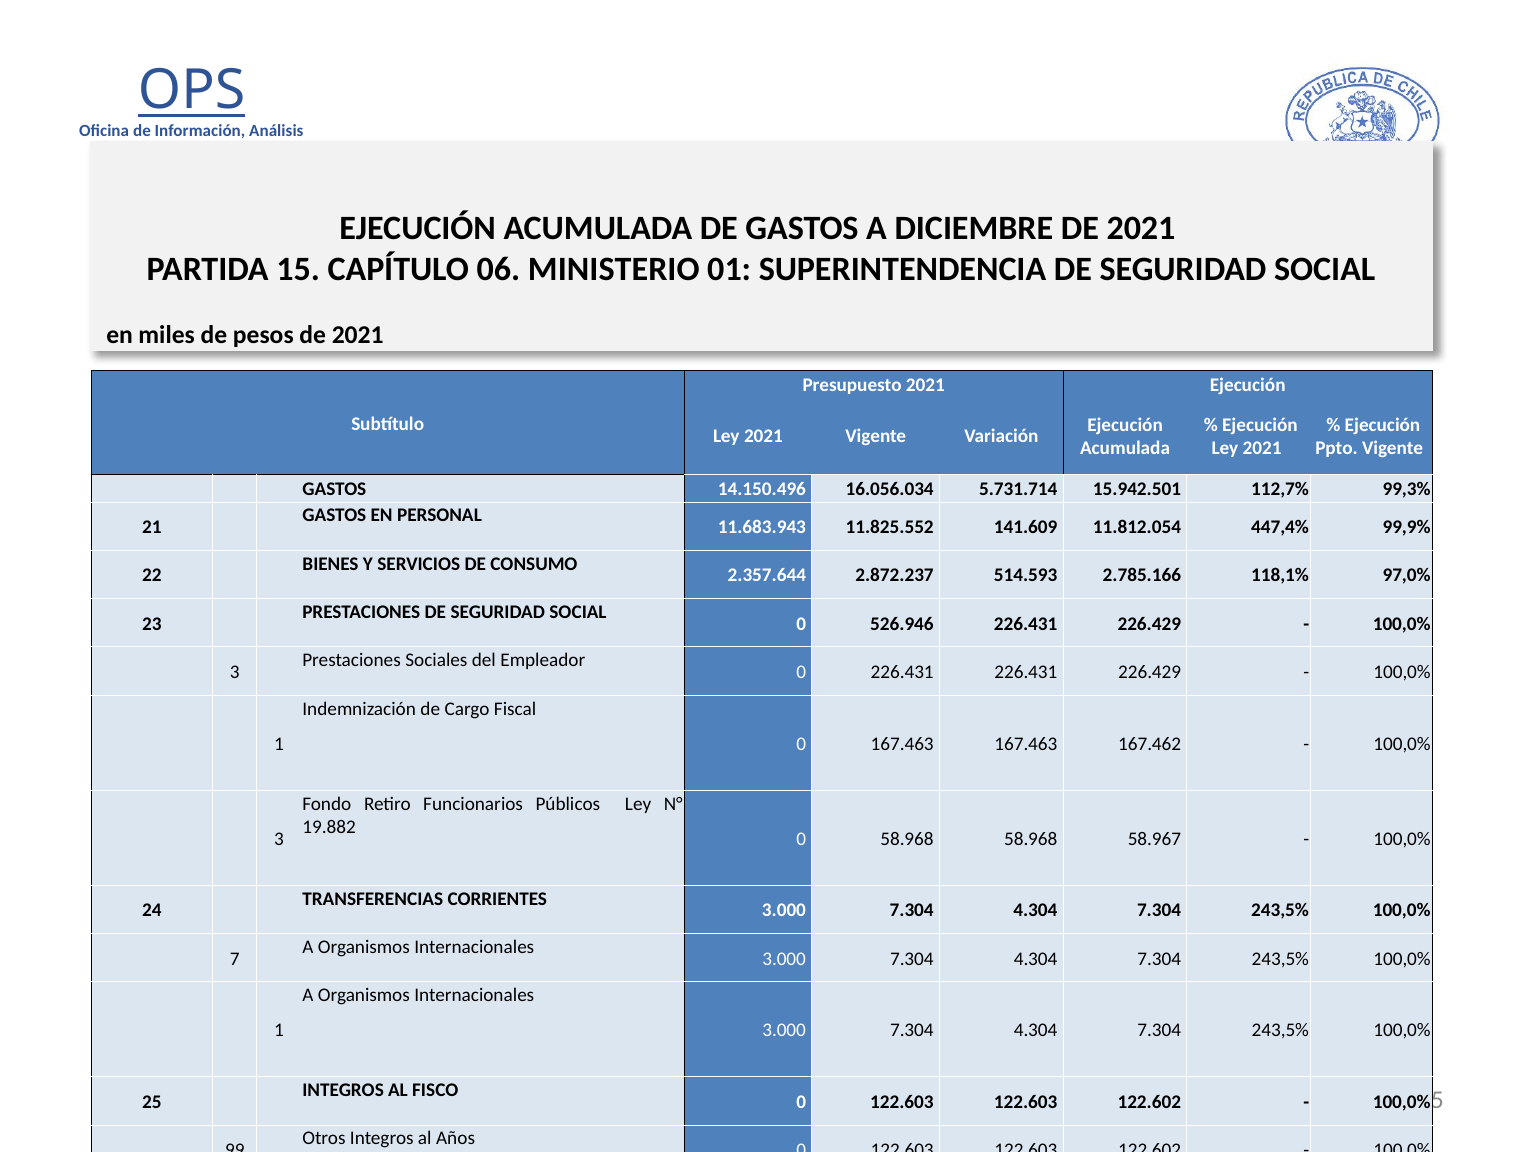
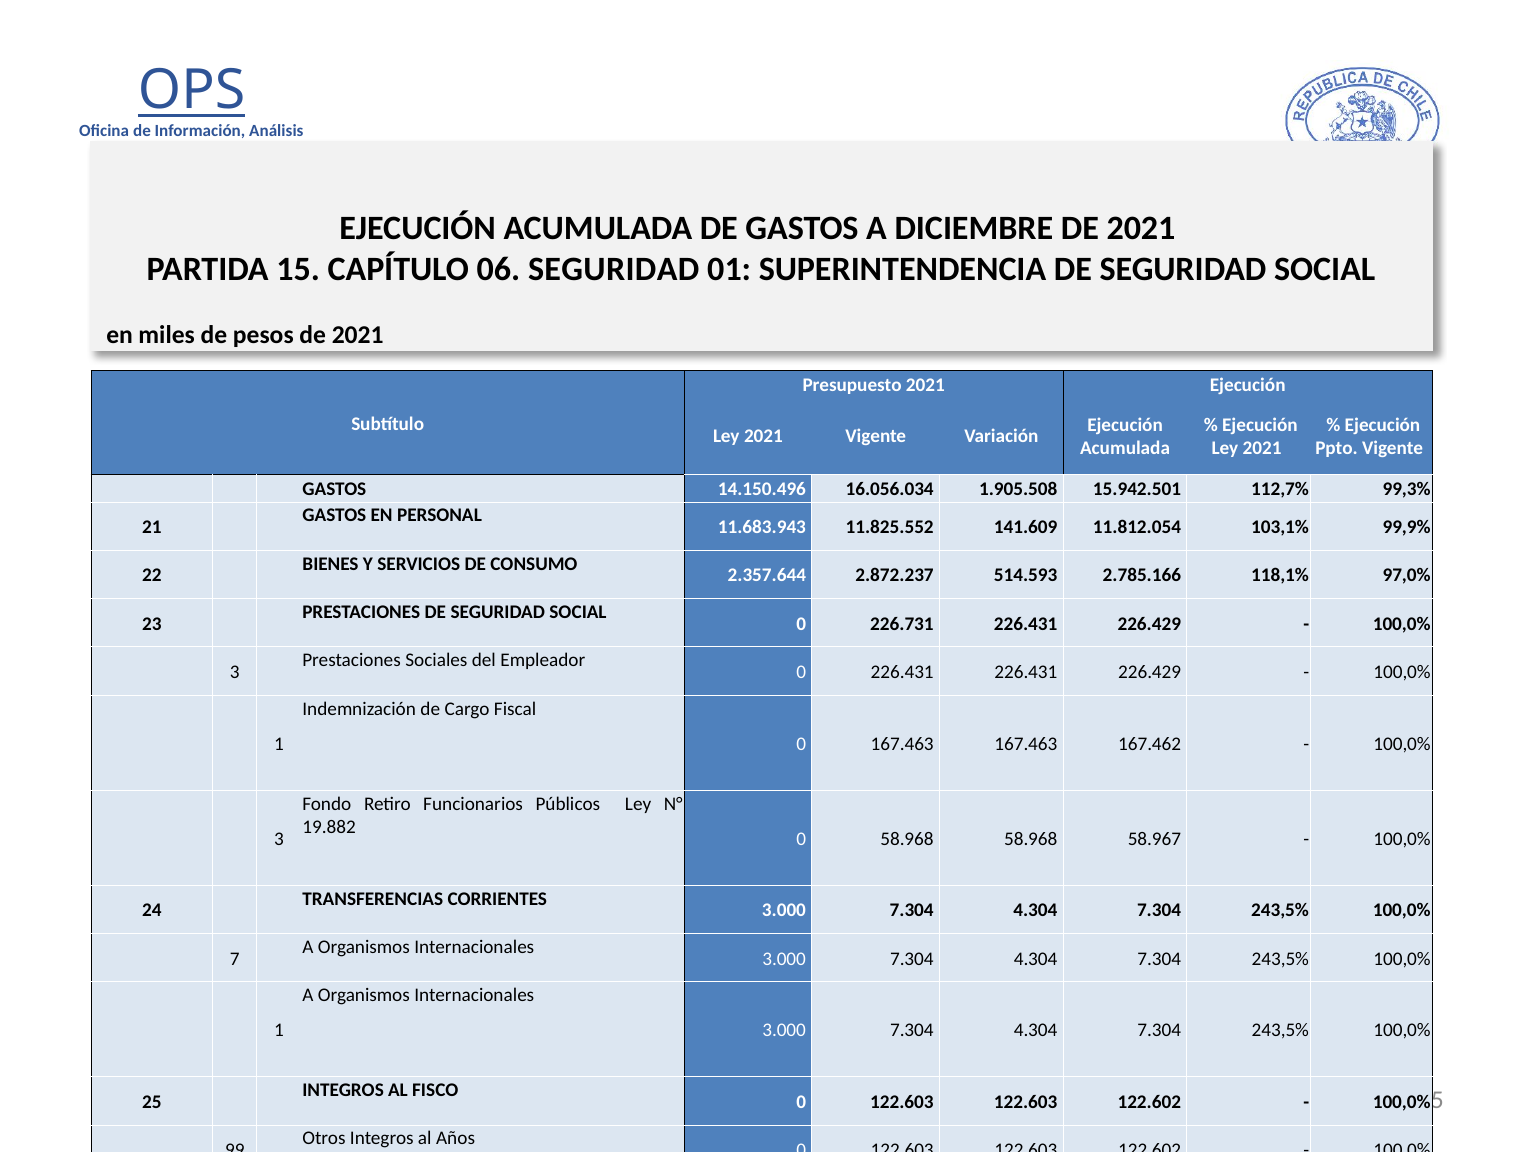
06 MINISTERIO: MINISTERIO -> SEGURIDAD
5.731.714: 5.731.714 -> 1.905.508
447,4%: 447,4% -> 103,1%
526.946: 526.946 -> 226.731
